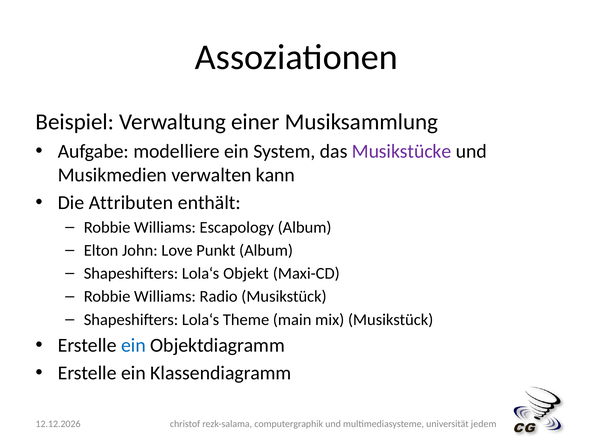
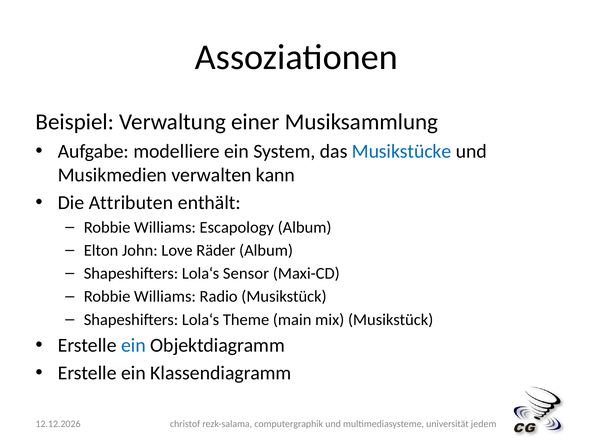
Musikstücke colour: purple -> blue
Punkt: Punkt -> Räder
Objekt: Objekt -> Sensor
